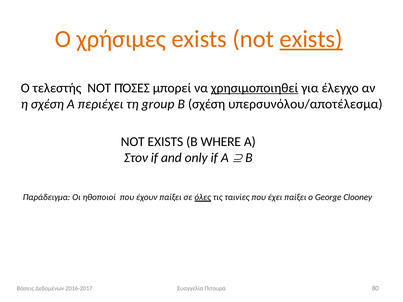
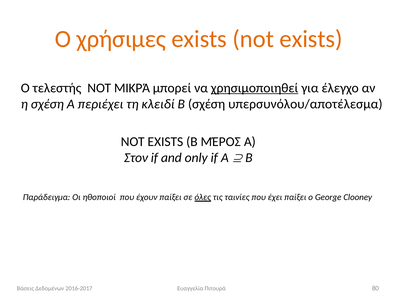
exists at (311, 39) underline: present -> none
ΠΌΣΕΣ: ΠΌΣΕΣ -> ΜΙΚΡΆ
group: group -> κλειδί
WHERE: WHERE -> ΜΈΡΟΣ
